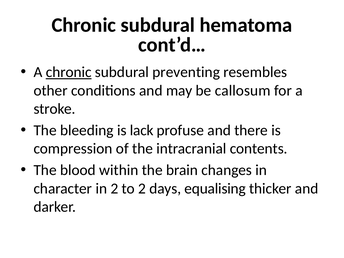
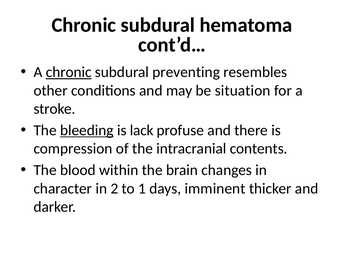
callosum: callosum -> situation
bleeding underline: none -> present
to 2: 2 -> 1
equalising: equalising -> imminent
